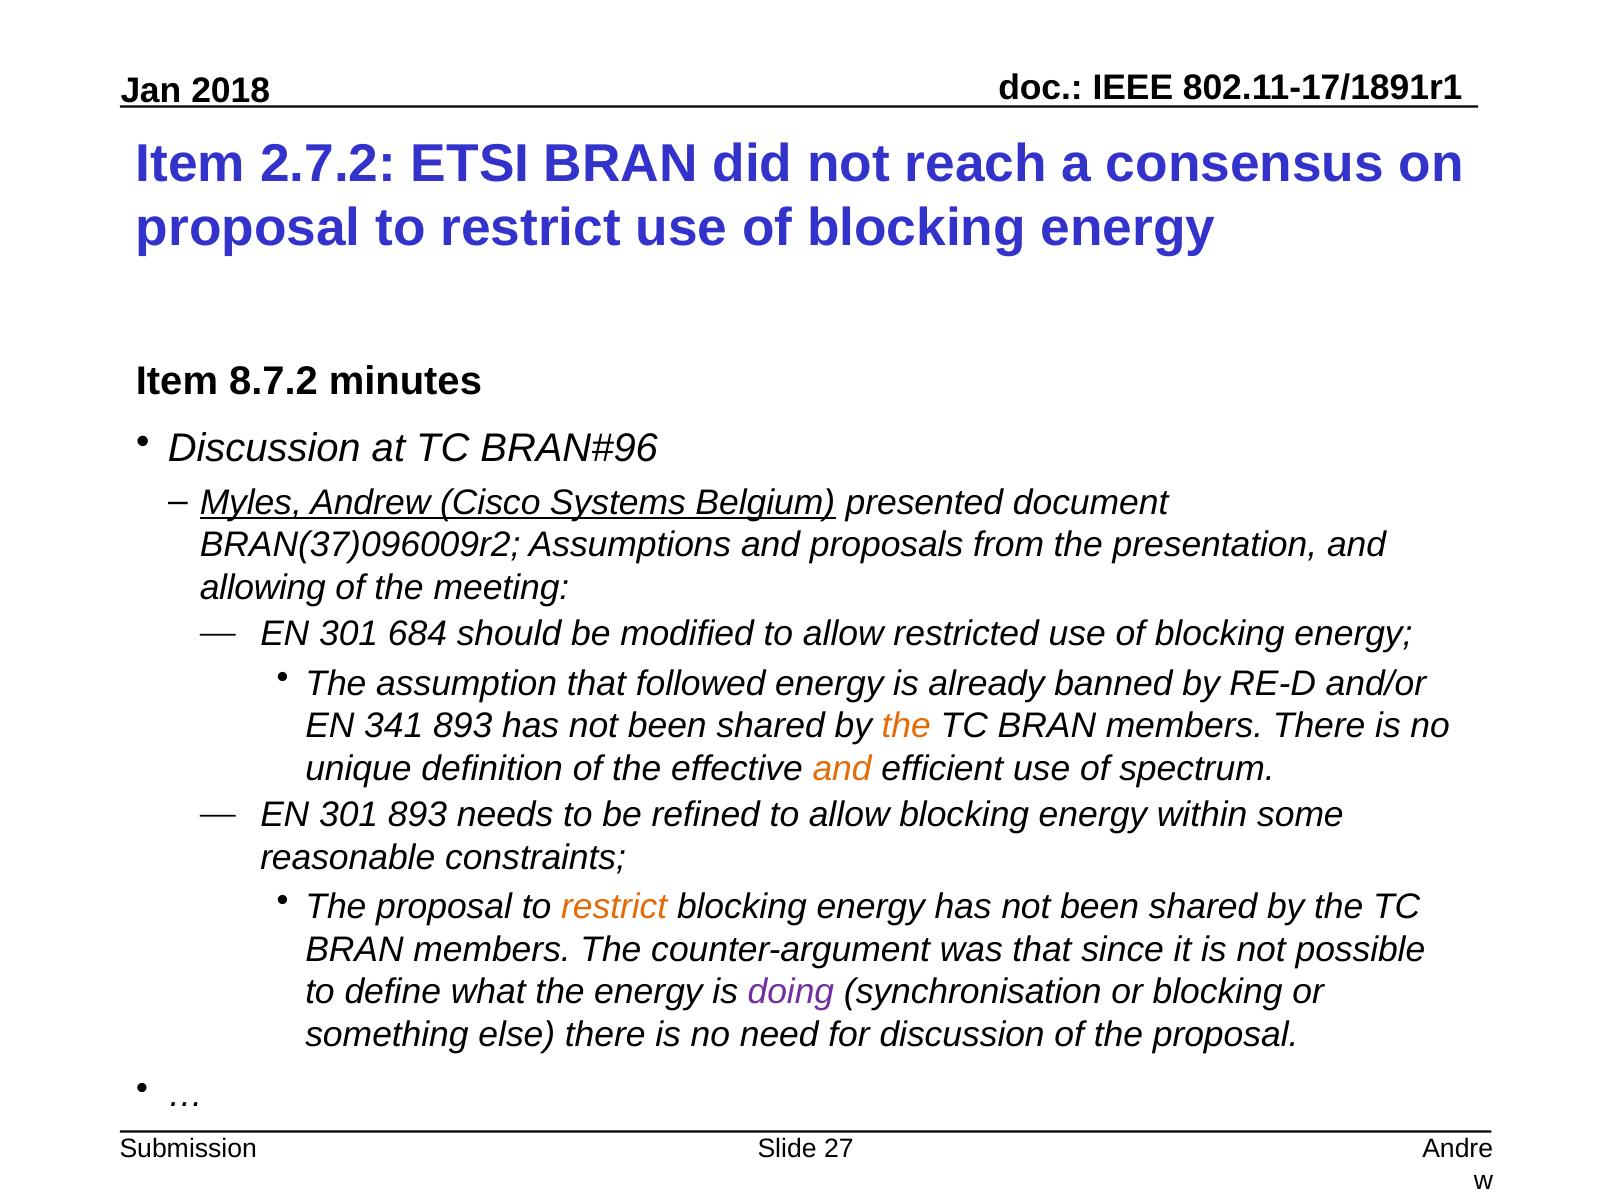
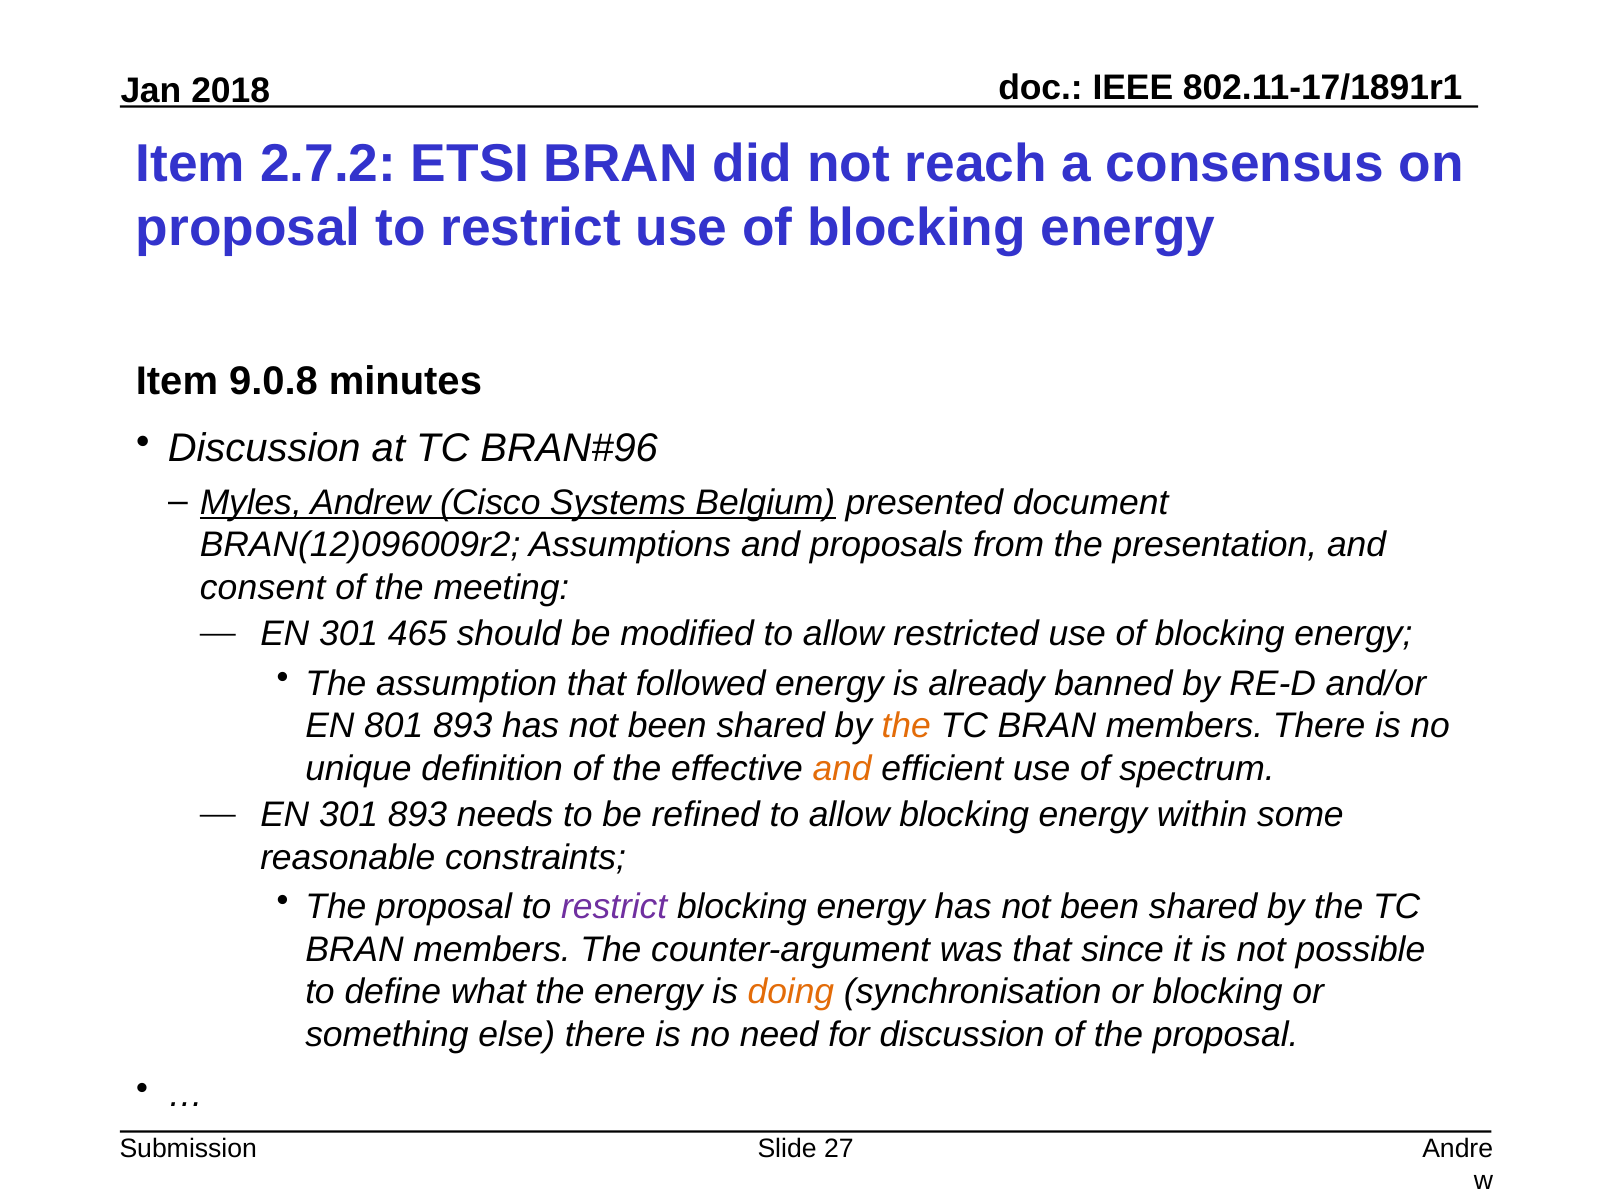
8.7.2: 8.7.2 -> 9.0.8
BRAN(37)096009r2: BRAN(37)096009r2 -> BRAN(12)096009r2
allowing: allowing -> consent
684: 684 -> 465
341: 341 -> 801
restrict at (614, 907) colour: orange -> purple
doing colour: purple -> orange
